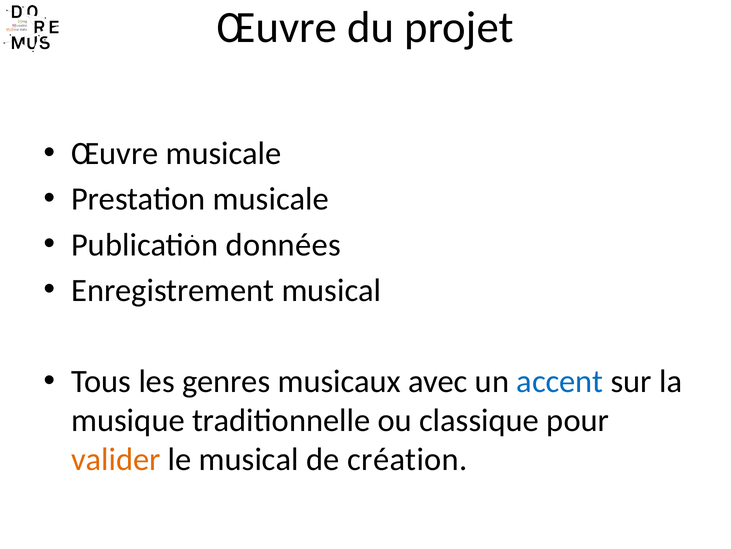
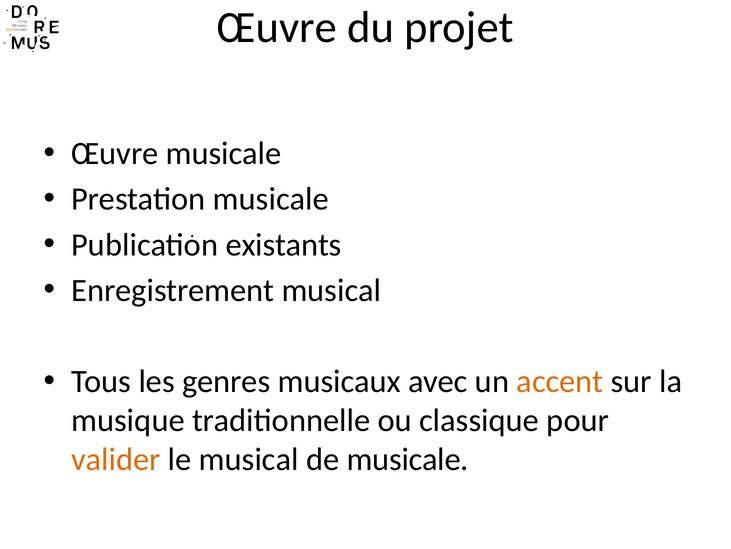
données: données -> existants
accent colour: blue -> orange
de création: création -> musicale
